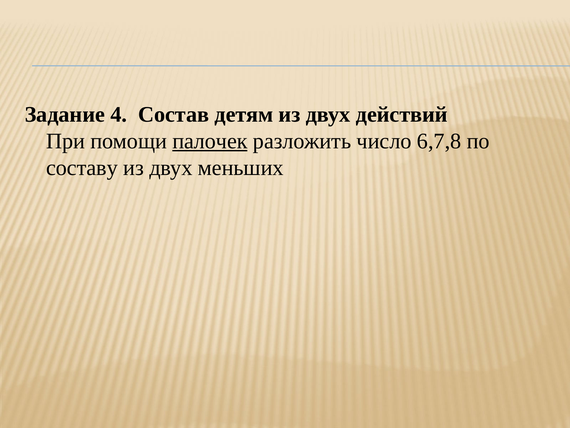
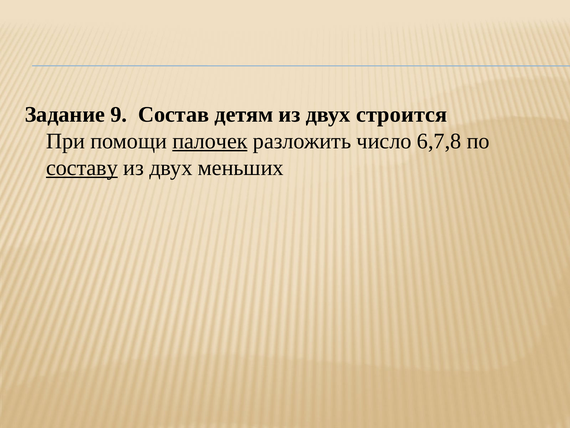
4: 4 -> 9
действий: действий -> строится
составу underline: none -> present
